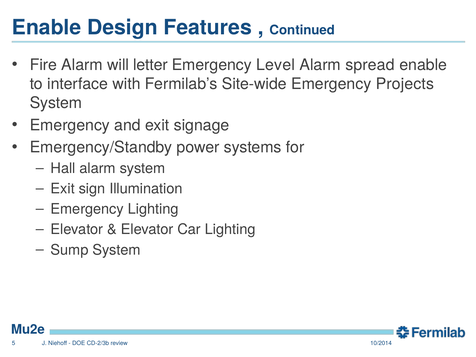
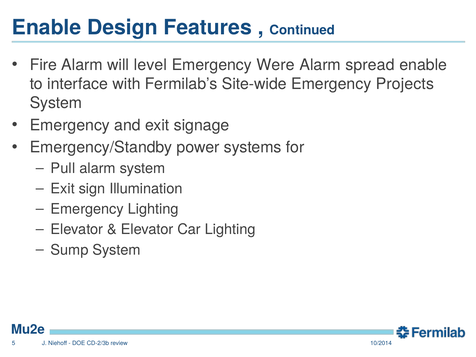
letter: letter -> level
Level: Level -> Were
Hall: Hall -> Pull
